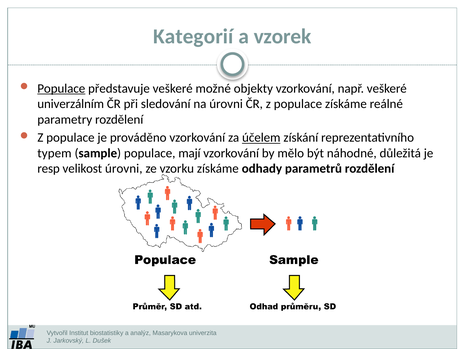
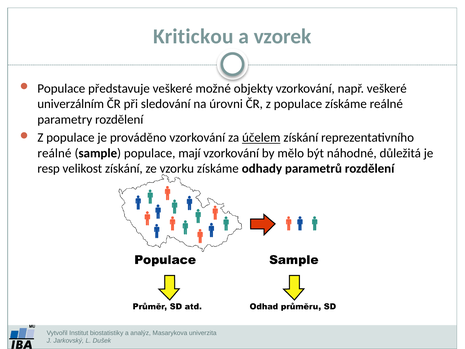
Kategorií: Kategorií -> Kritickou
Populace at (61, 88) underline: present -> none
typem at (54, 153): typem -> reálné
velikost úrovni: úrovni -> získání
